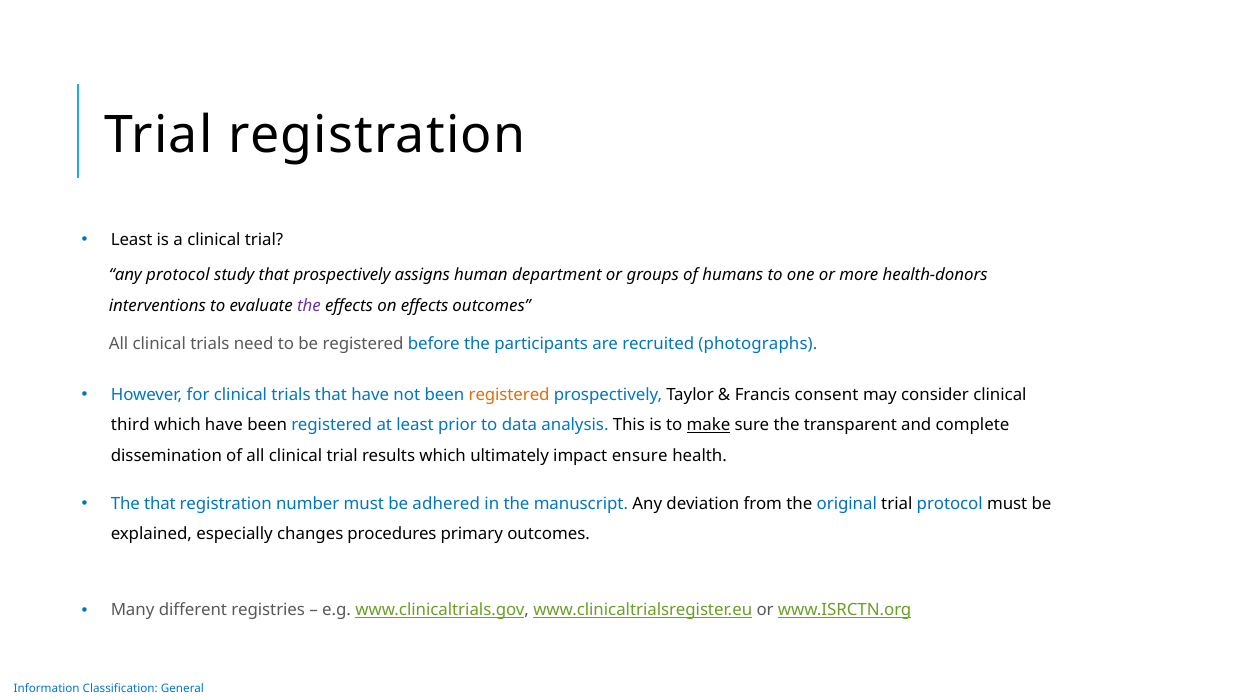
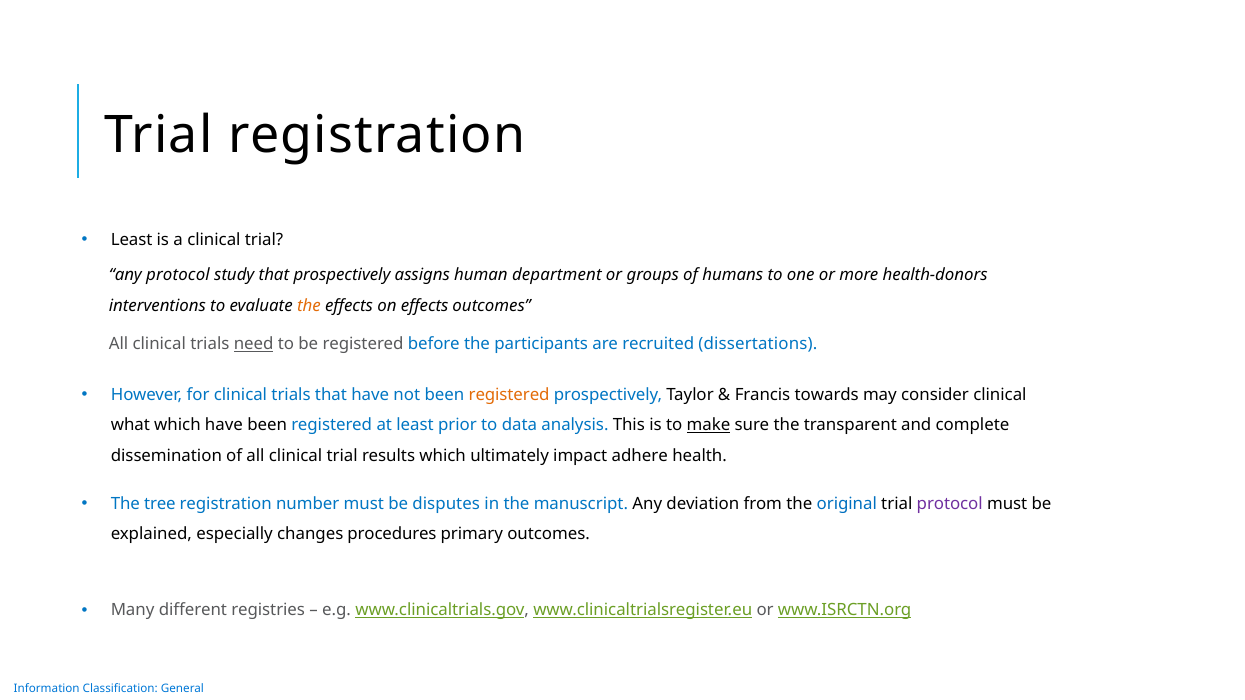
the at (309, 306) colour: purple -> orange
need underline: none -> present
photographs: photographs -> dissertations
consent: consent -> towards
third: third -> what
ensure: ensure -> adhere
The that: that -> tree
adhered: adhered -> disputes
protocol at (950, 504) colour: blue -> purple
